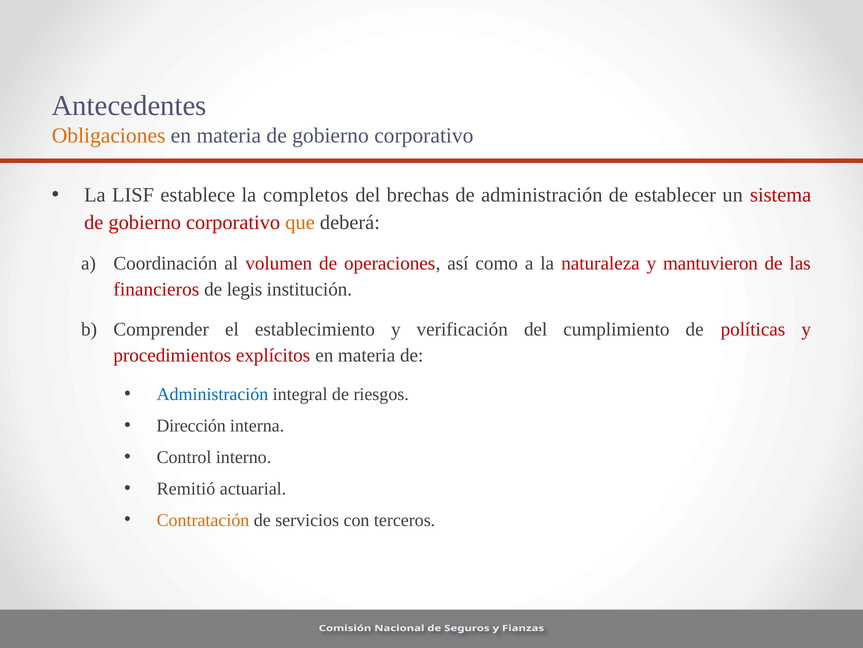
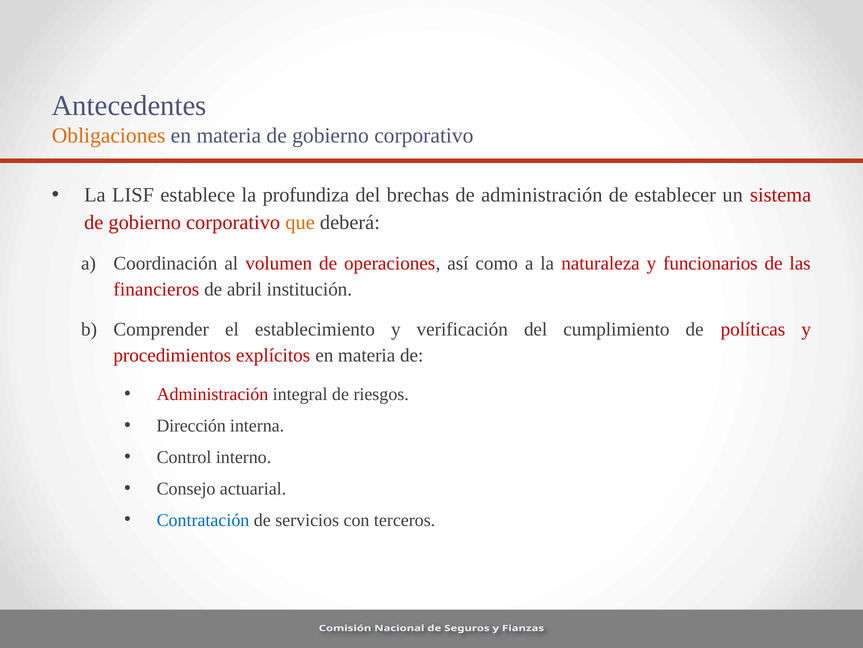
completos: completos -> profundiza
mantuvieron: mantuvieron -> funcionarios
legis: legis -> abril
Administración at (212, 394) colour: blue -> red
Remitió: Remitió -> Consejo
Contratación colour: orange -> blue
